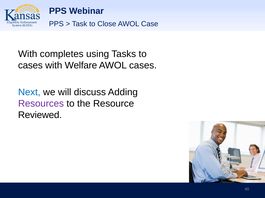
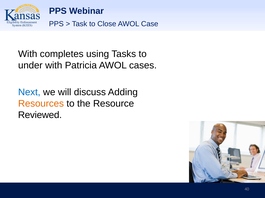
cases at (30, 66): cases -> under
Welfare: Welfare -> Patricia
Resources colour: purple -> orange
